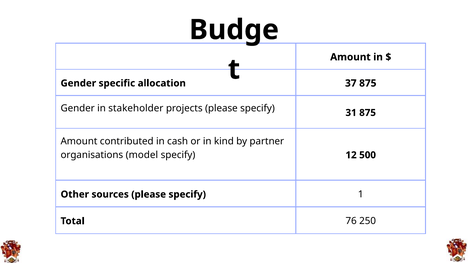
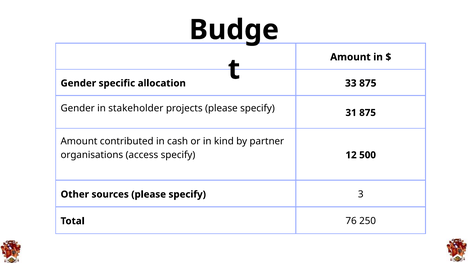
37: 37 -> 33
model: model -> access
1: 1 -> 3
